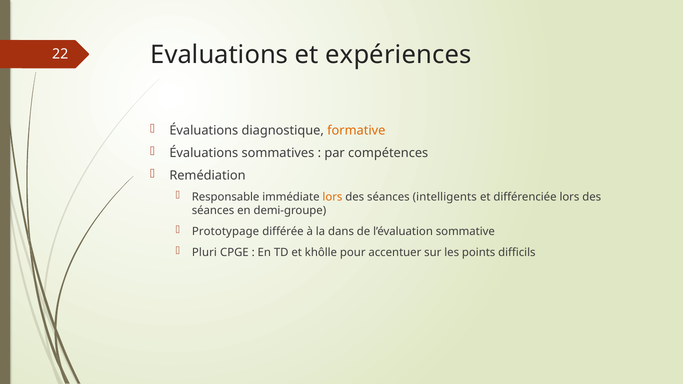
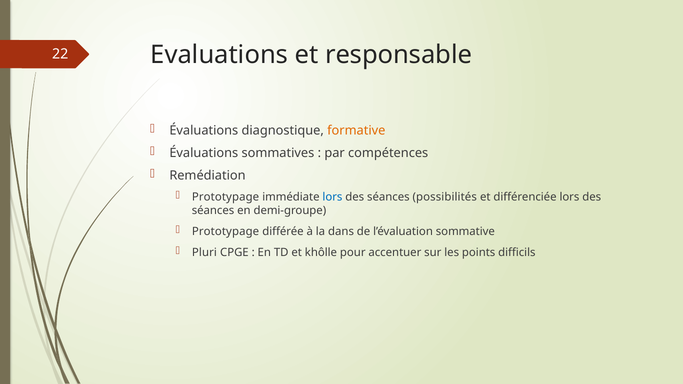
expériences: expériences -> responsable
Responsable at (226, 197): Responsable -> Prototypage
lors at (332, 197) colour: orange -> blue
intelligents: intelligents -> possibilités
